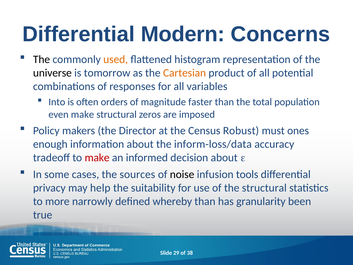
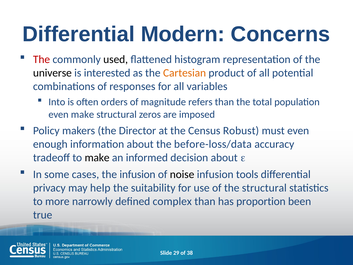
The at (42, 59) colour: black -> red
used colour: orange -> black
tomorrow: tomorrow -> interested
faster: faster -> refers
must ones: ones -> even
inform-loss/data: inform-loss/data -> before-loss/data
make at (97, 158) colour: red -> black
the sources: sources -> infusion
whereby: whereby -> complex
granularity: granularity -> proportion
